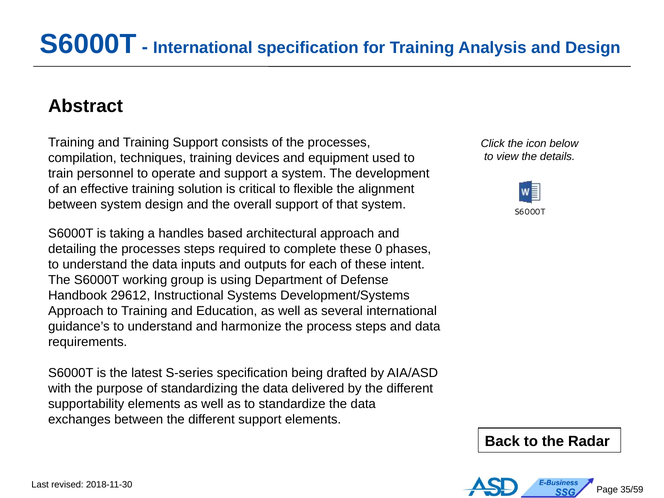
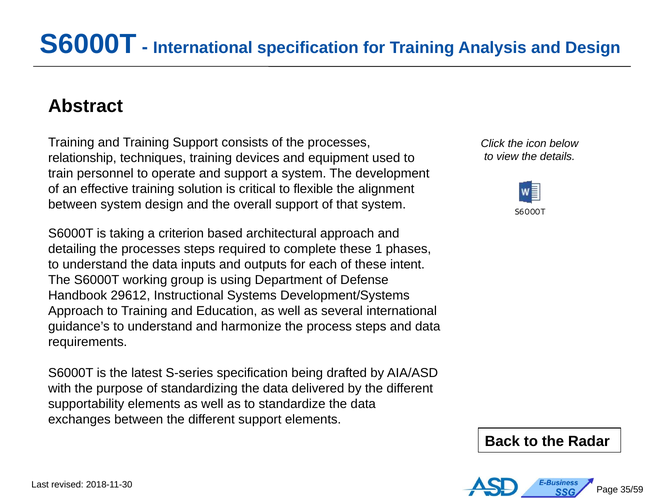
compilation: compilation -> relationship
handles: handles -> criterion
0: 0 -> 1
